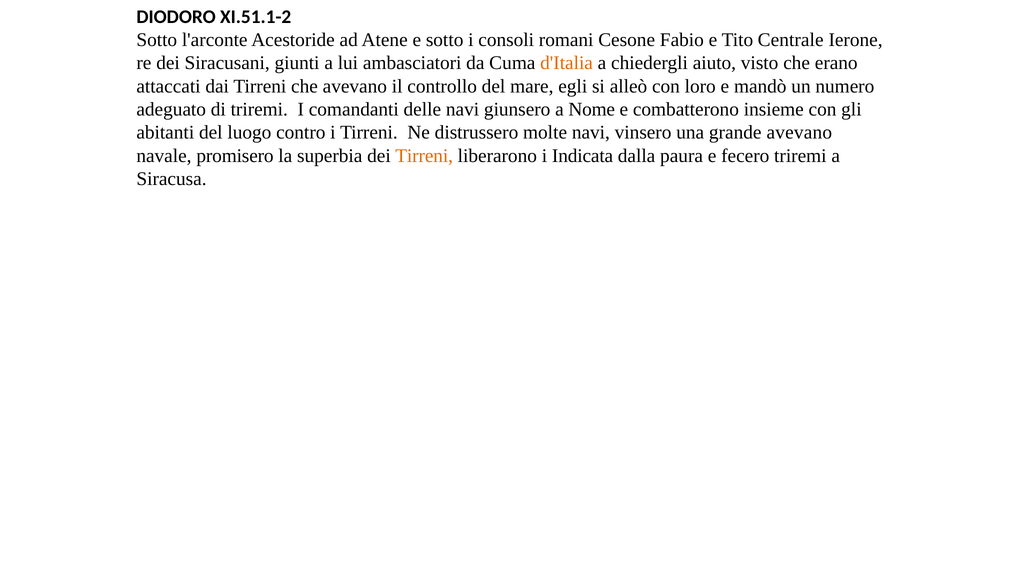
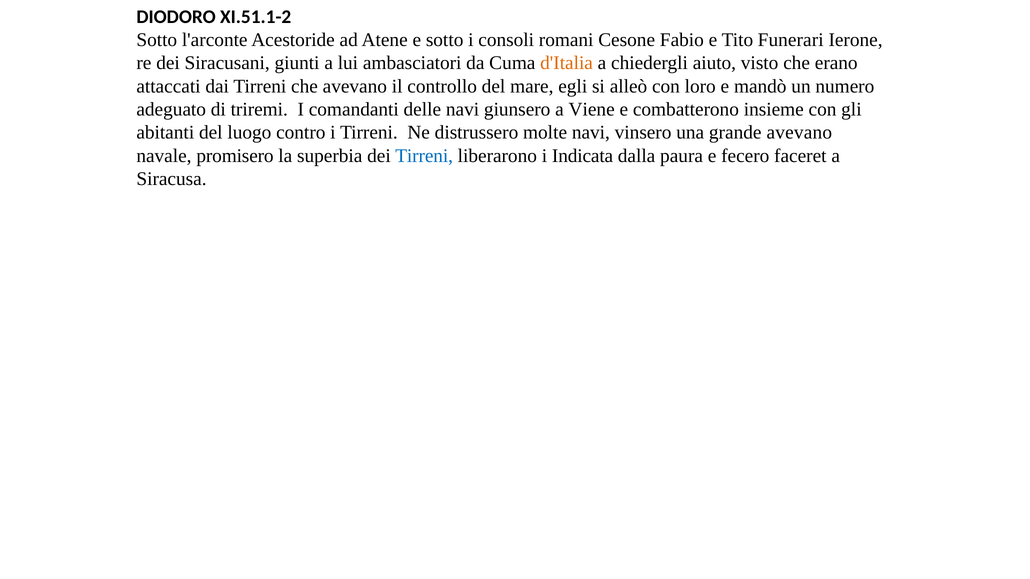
Centrale: Centrale -> Funerari
Nome: Nome -> Viene
Tirreni at (424, 156) colour: orange -> blue
fecero triremi: triremi -> faceret
